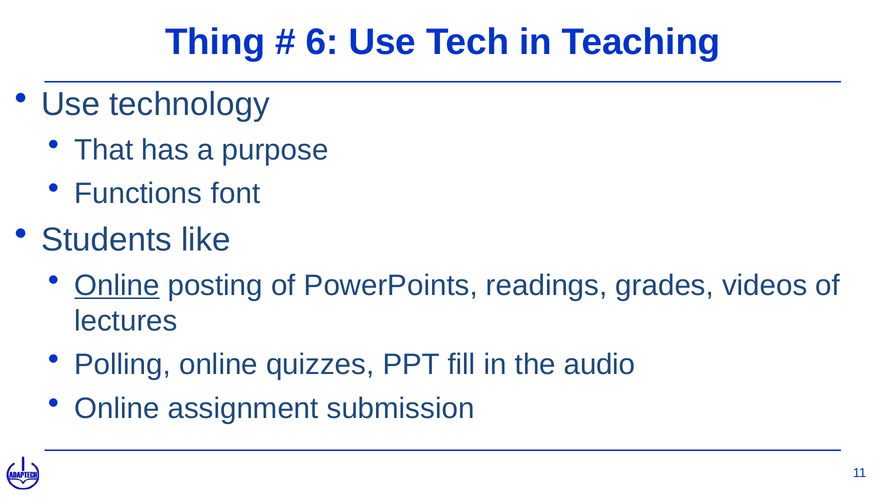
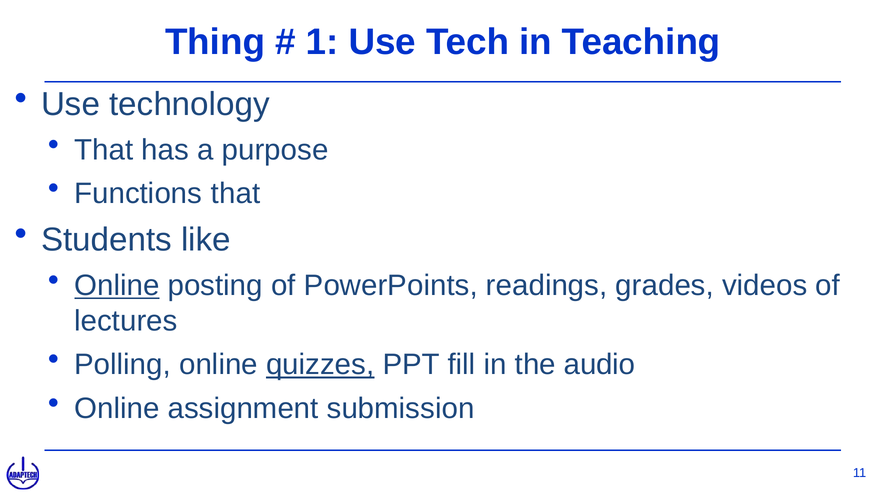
6: 6 -> 1
Functions font: font -> that
quizzes underline: none -> present
